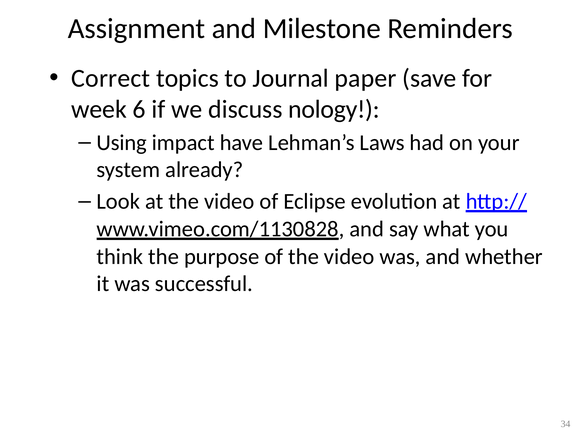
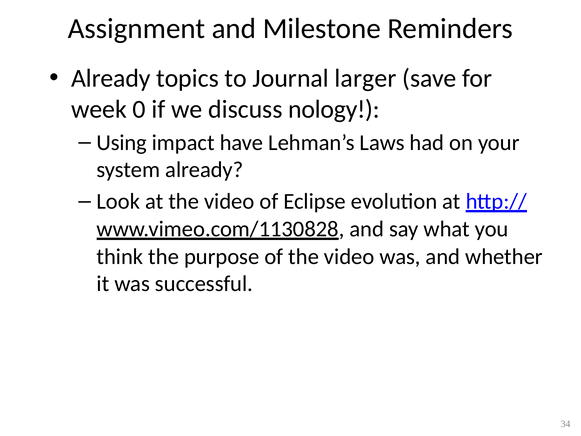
Correct at (111, 78): Correct -> Already
paper: paper -> larger
6: 6 -> 0
